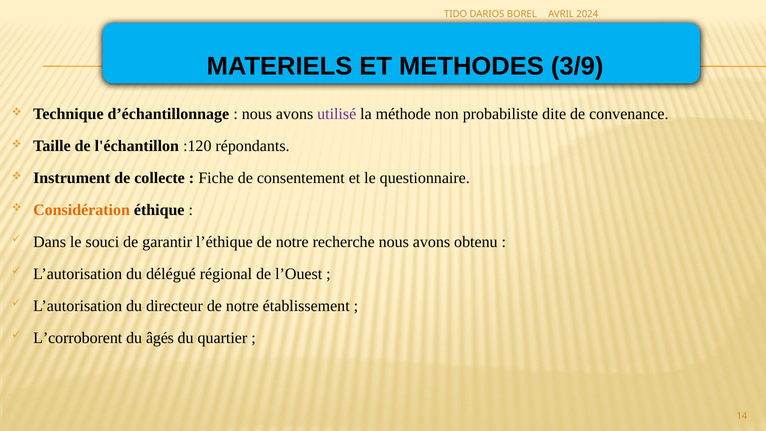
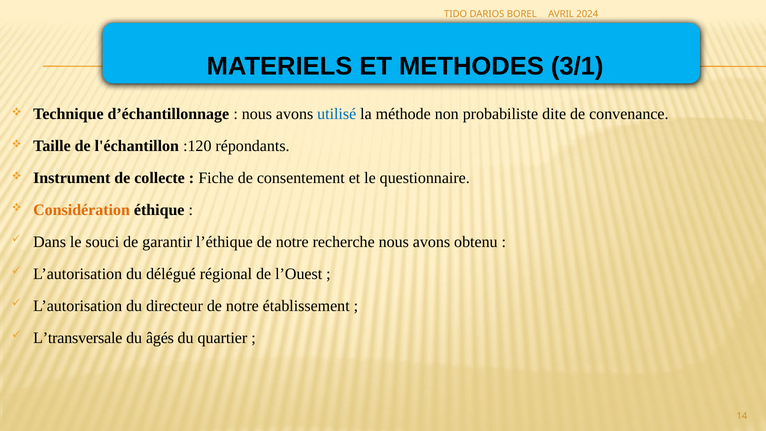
3/9: 3/9 -> 3/1
utilisé colour: purple -> blue
L’corroborent: L’corroborent -> L’transversale
